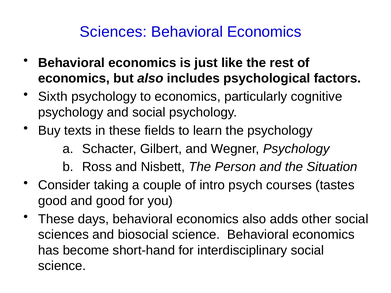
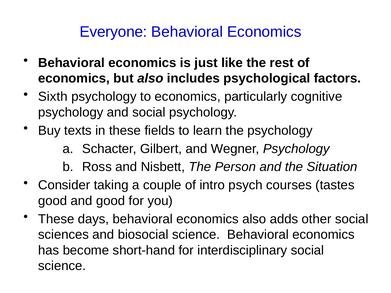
Sciences at (113, 32): Sciences -> Everyone
